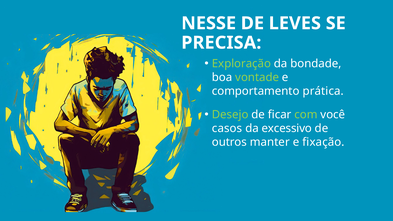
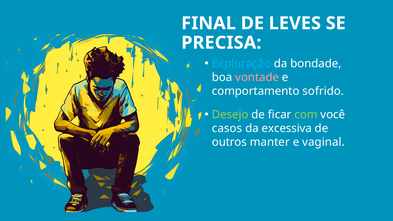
NESSE: NESSE -> FINAL
Exploração colour: light green -> light blue
vontade colour: light green -> pink
prática: prática -> sofrido
excessivo: excessivo -> excessiva
fixação: fixação -> vaginal
